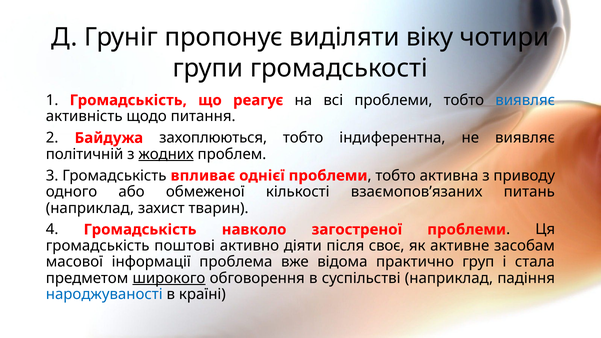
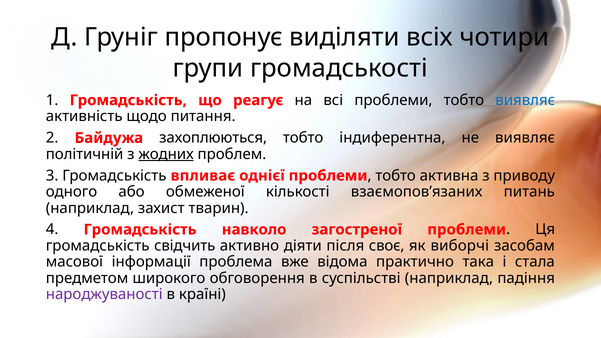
віку: віку -> всіх
поштові: поштові -> свідчить
активне: активне -> виборчі
груп: груп -> така
широкого underline: present -> none
народжуваності colour: blue -> purple
